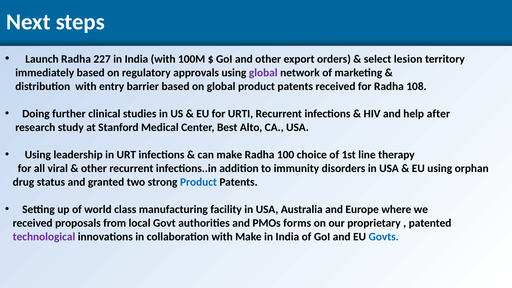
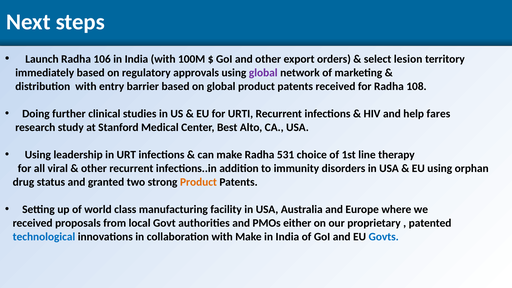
227: 227 -> 106
after: after -> fares
100: 100 -> 531
Product at (198, 182) colour: blue -> orange
forms: forms -> either
technological colour: purple -> blue
